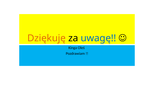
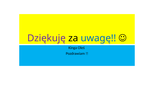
Dziękuję colour: orange -> purple
